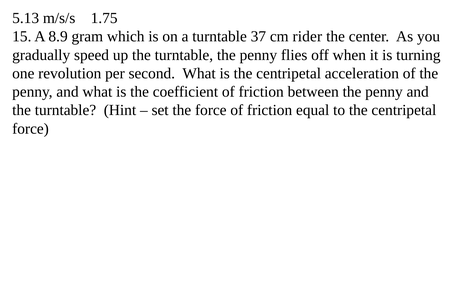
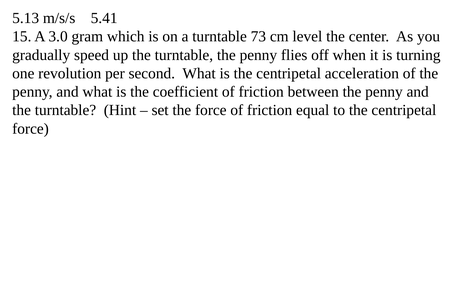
1.75: 1.75 -> 5.41
8.9: 8.9 -> 3.0
37: 37 -> 73
rider: rider -> level
